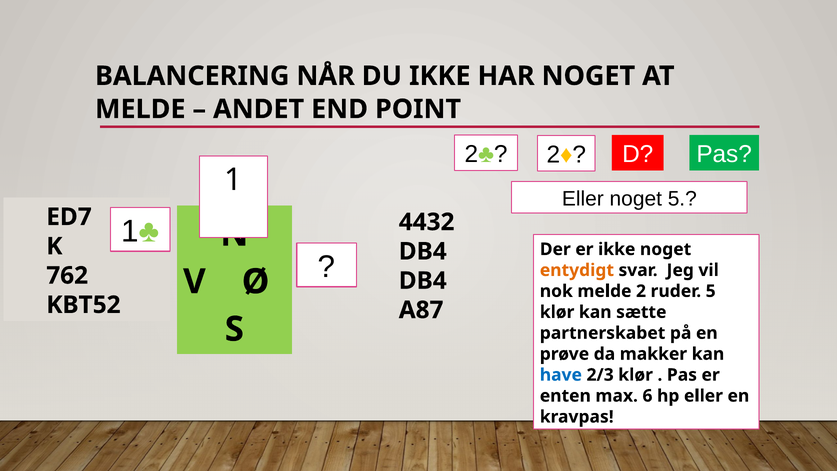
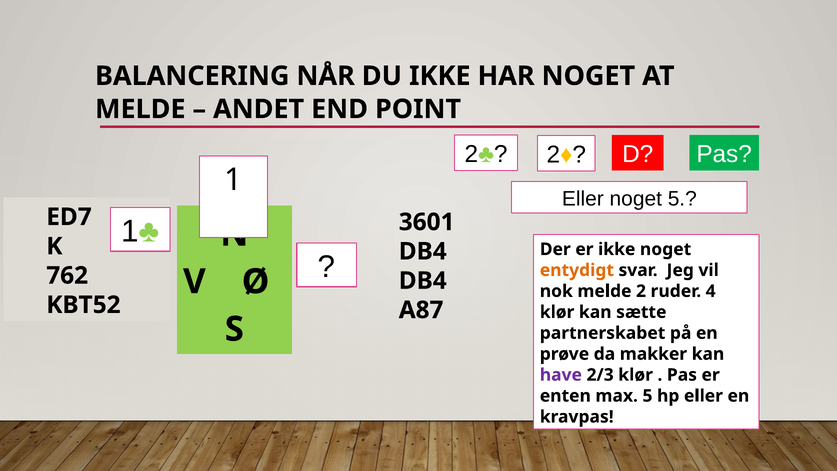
4432: 4432 -> 3601
5: 5 -> 4
have colour: blue -> purple
6: 6 -> 5
